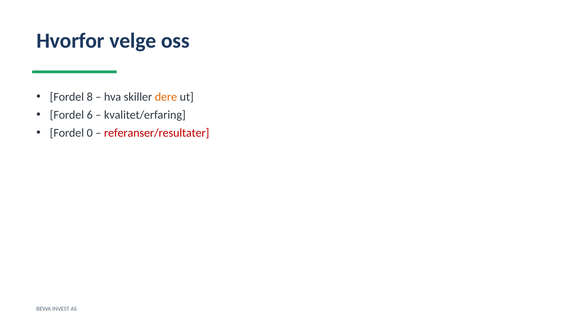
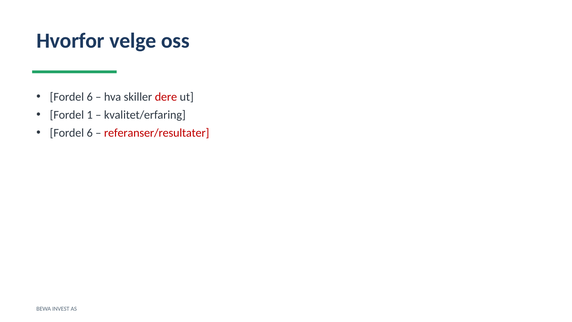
8 at (90, 97): 8 -> 6
dere colour: orange -> red
6: 6 -> 1
0 at (90, 133): 0 -> 6
